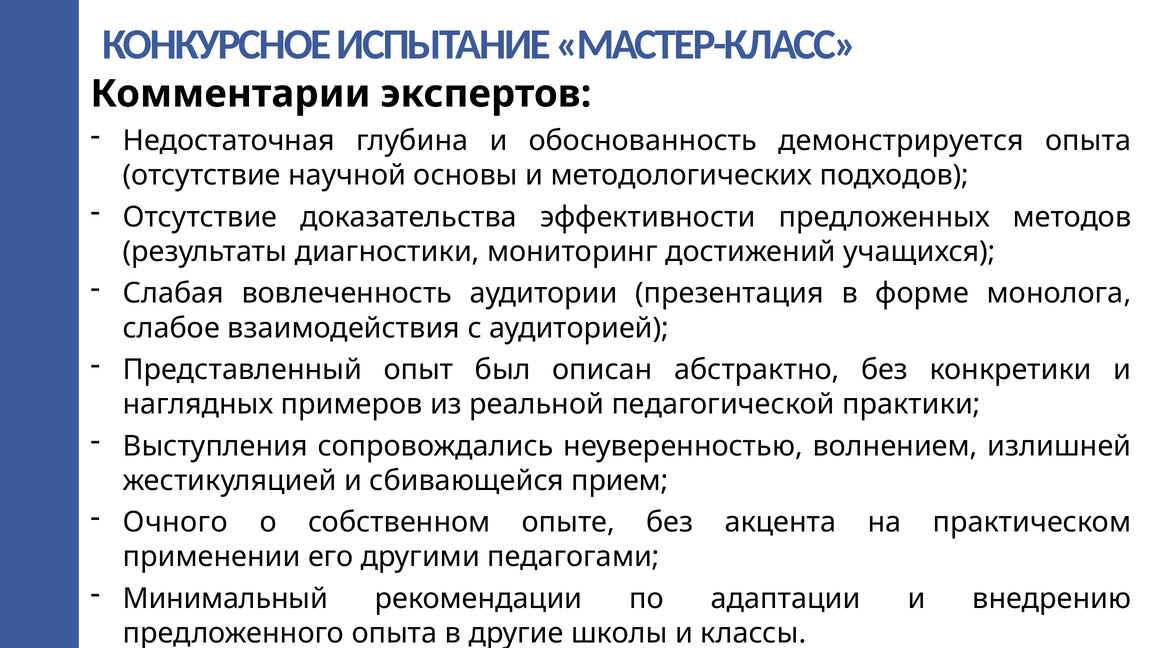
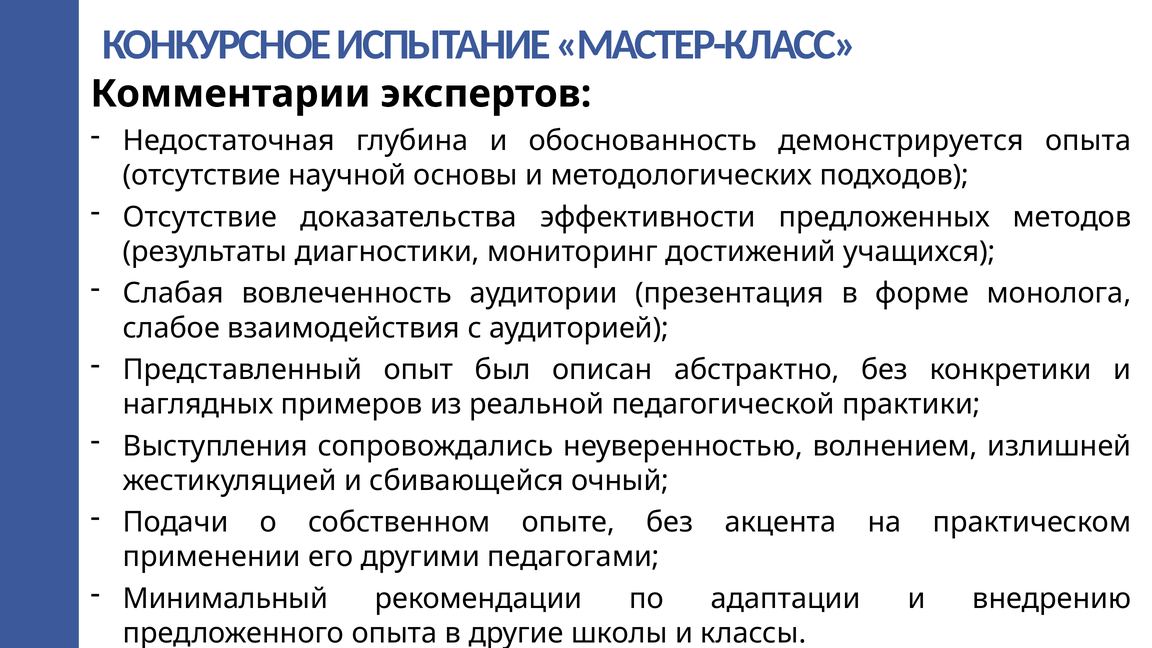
прием: прием -> очный
Очного: Очного -> Подачи
